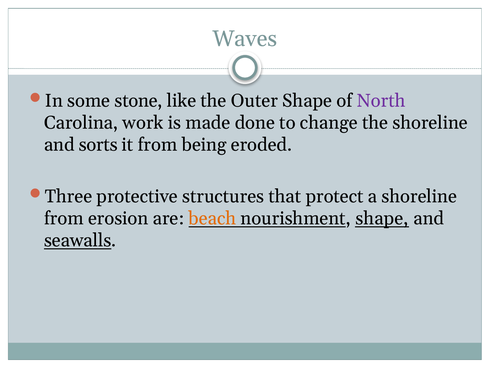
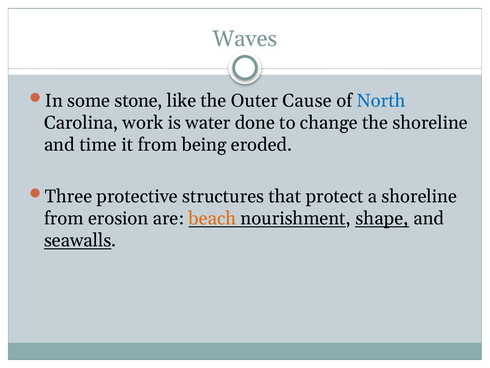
Outer Shape: Shape -> Cause
North colour: purple -> blue
made: made -> water
sorts: sorts -> time
